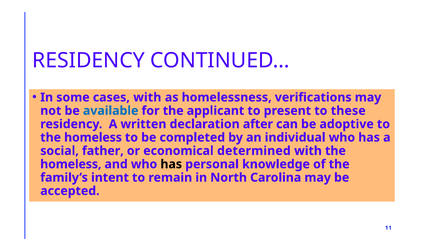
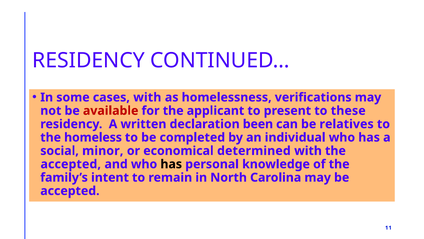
available colour: blue -> red
after: after -> been
adoptive: adoptive -> relatives
father: father -> minor
homeless at (71, 164): homeless -> accepted
